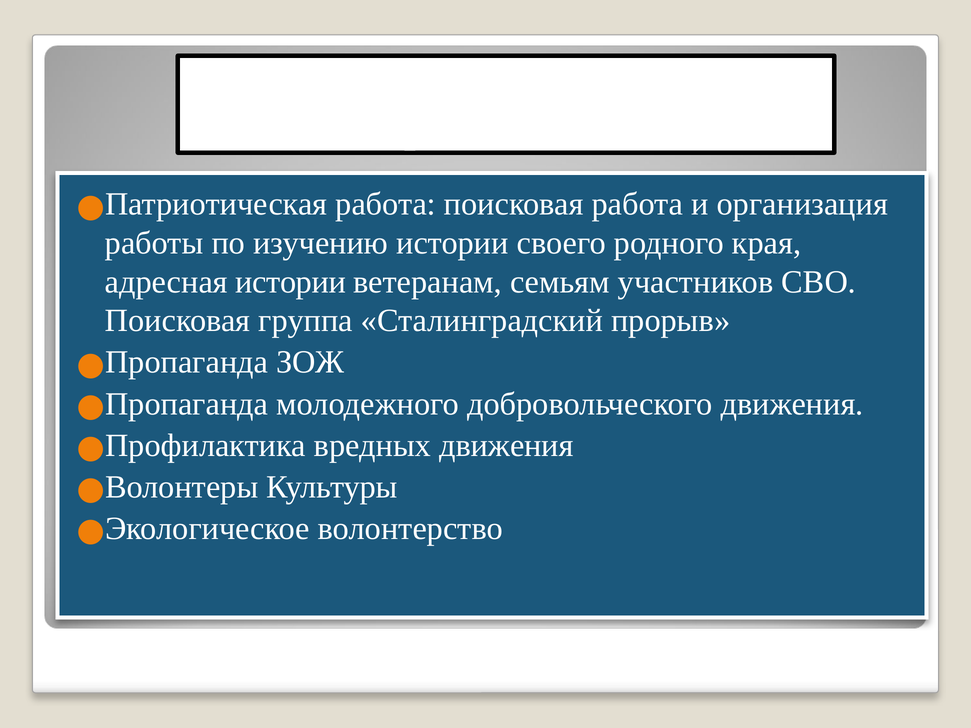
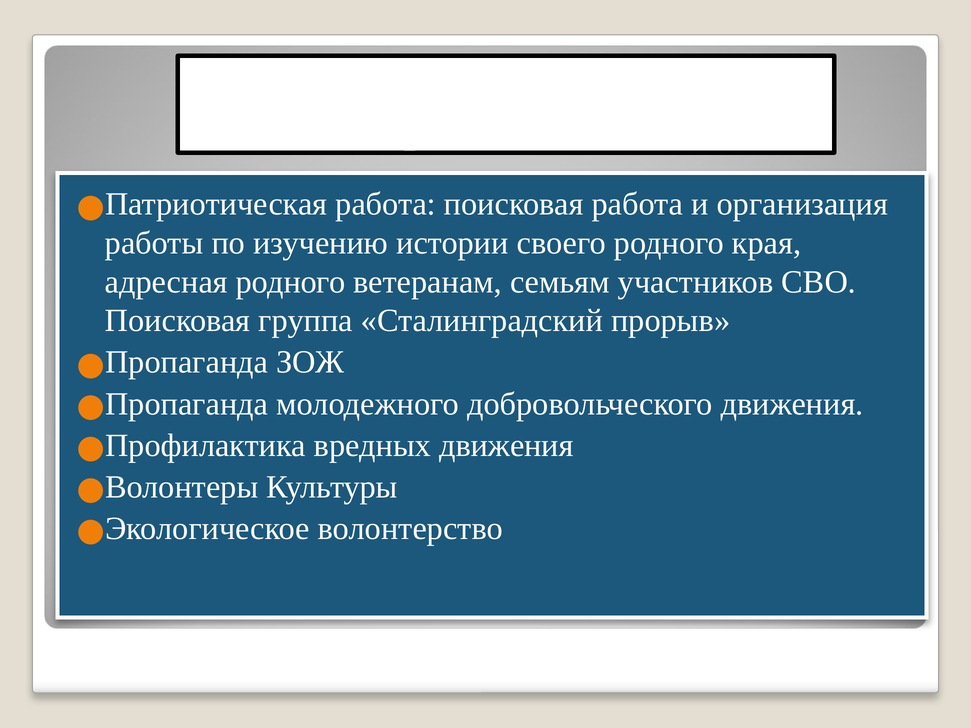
адресная истории: истории -> родного
